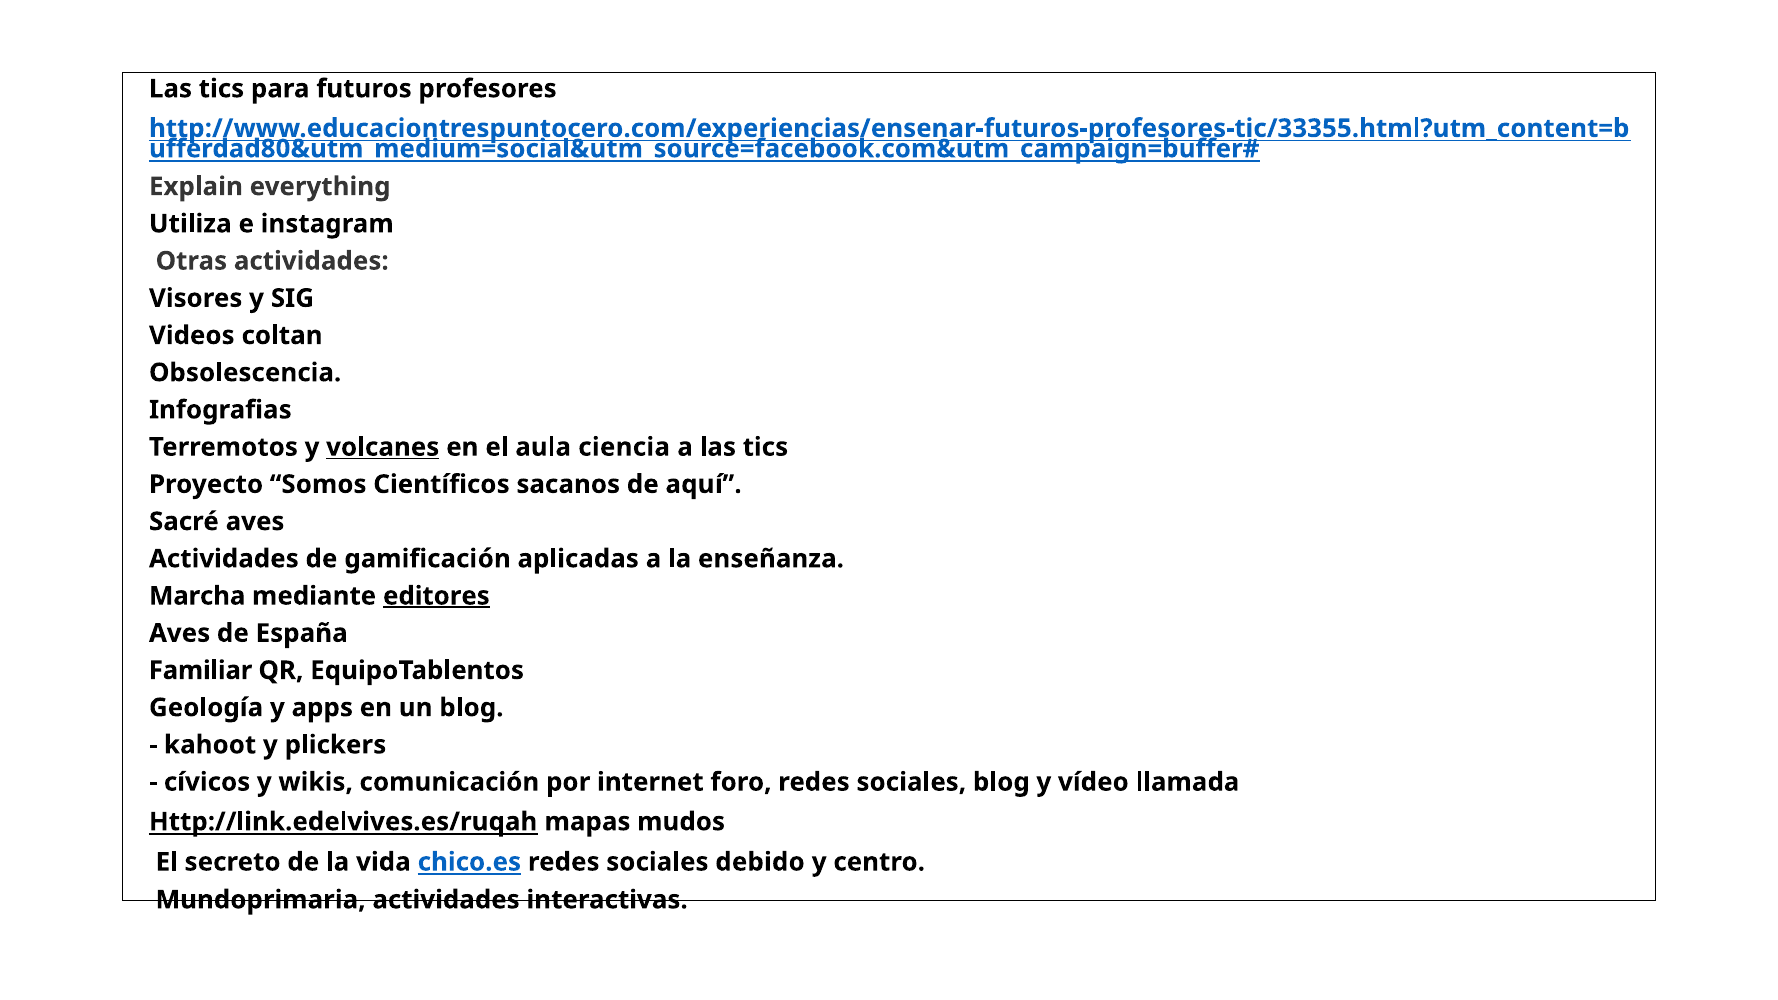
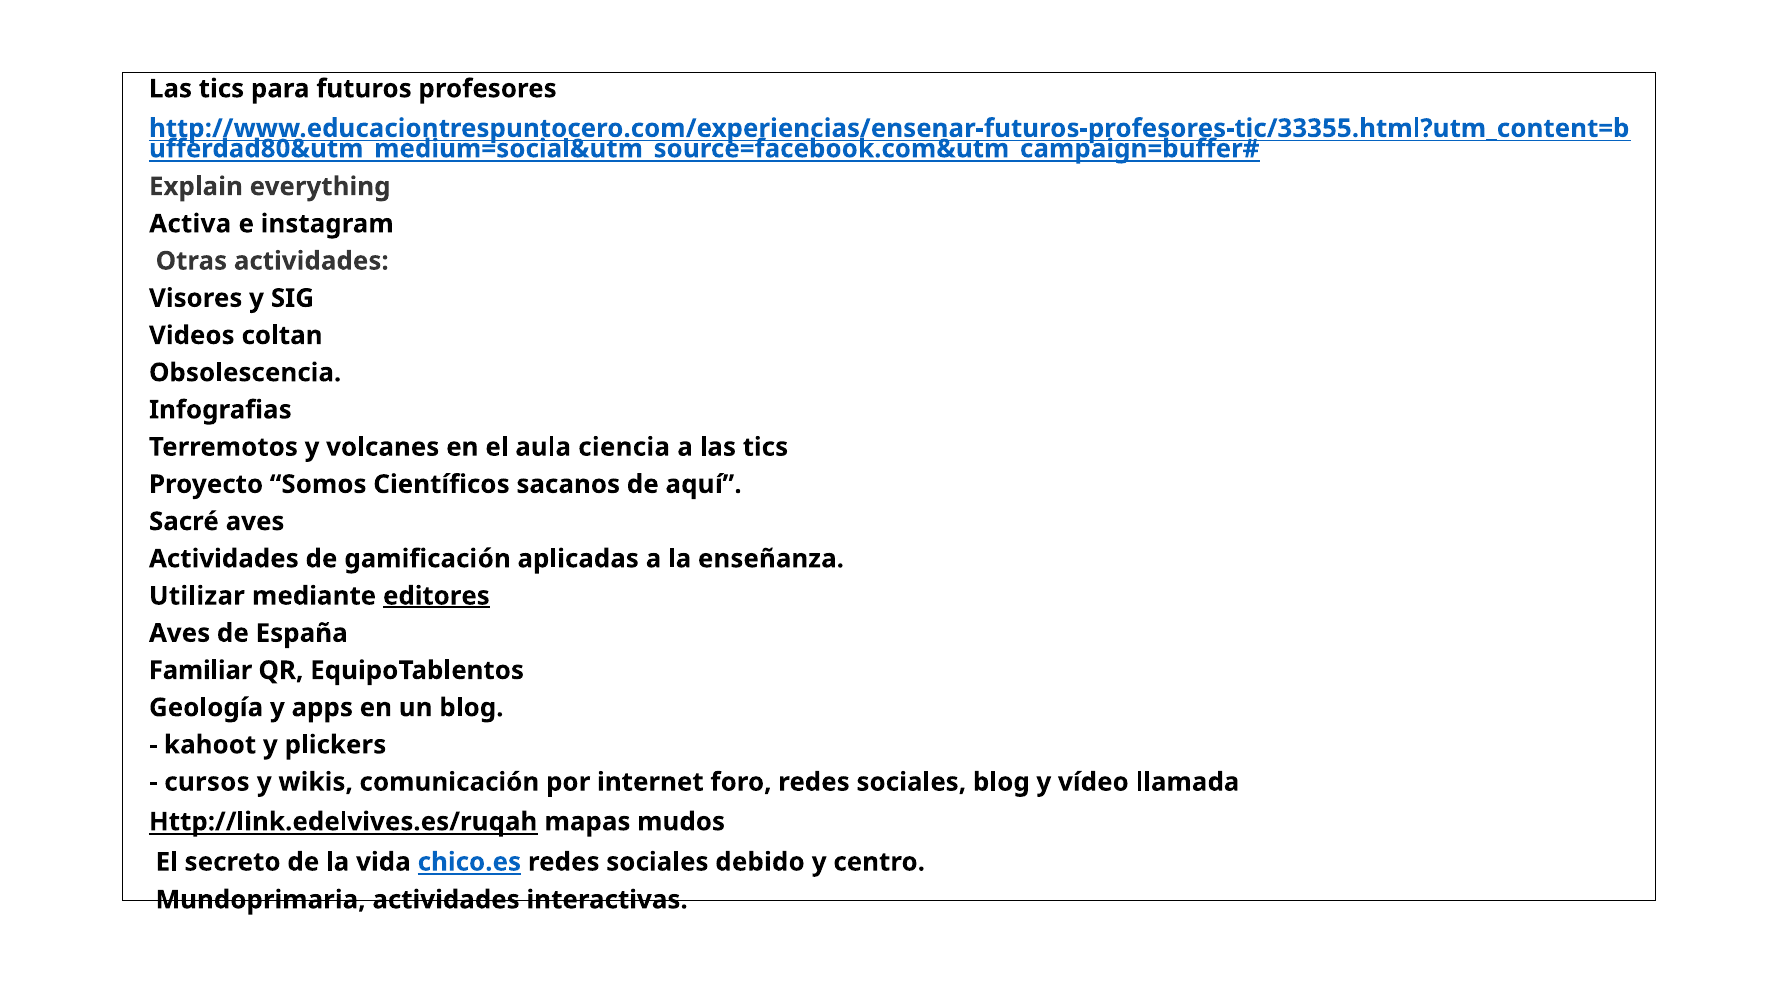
Utiliza: Utiliza -> Activa
volcanes underline: present -> none
Marcha: Marcha -> Utilizar
cívicos: cívicos -> cursos
